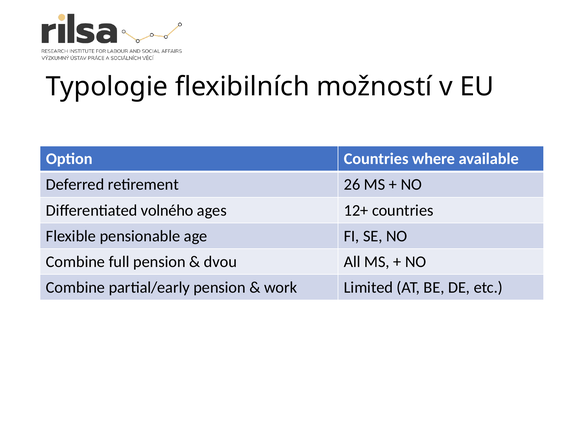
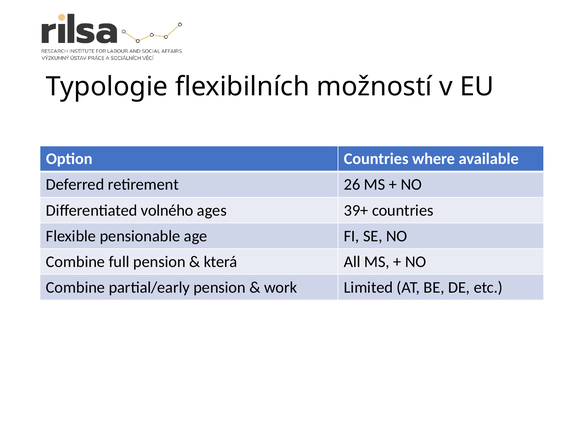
12+: 12+ -> 39+
dvou: dvou -> která
